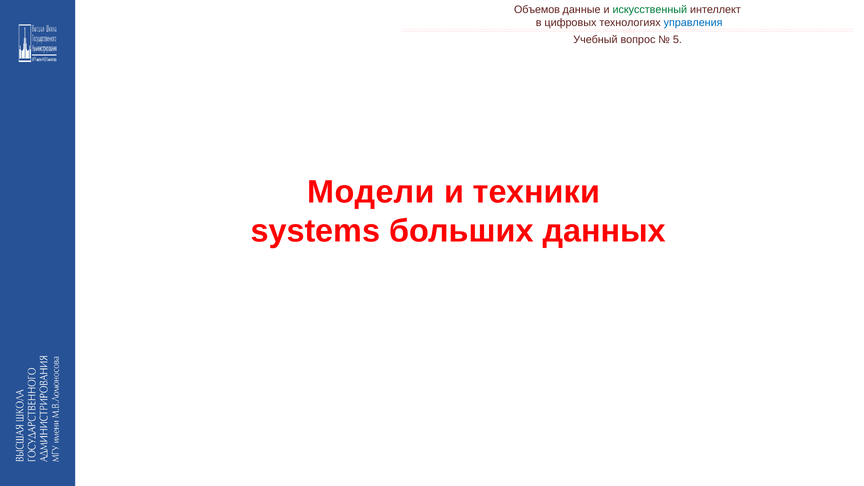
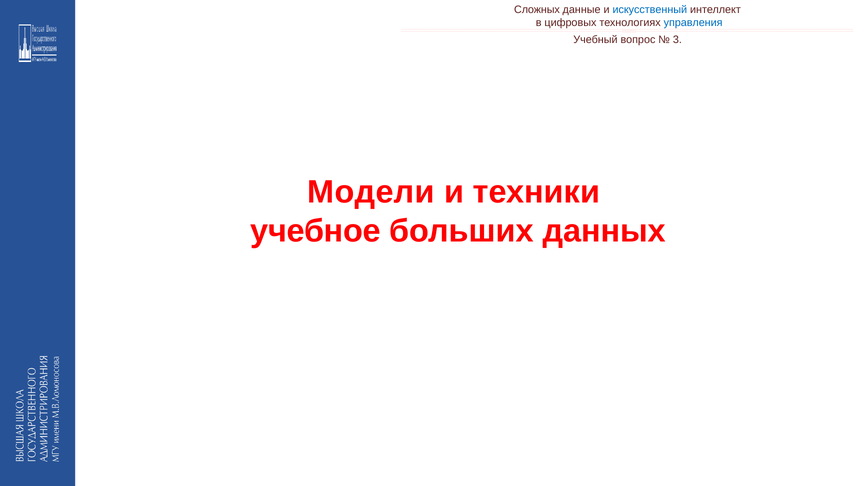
Объемов: Объемов -> Сложных
искусственный colour: green -> blue
5: 5 -> 3
systems: systems -> учебное
